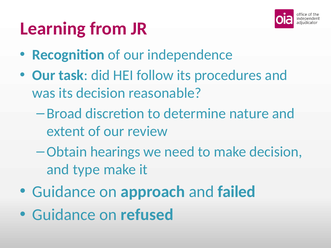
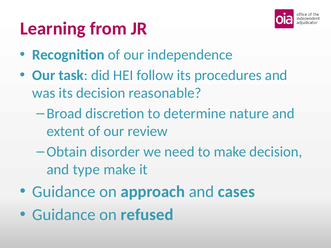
hearings: hearings -> disorder
failed: failed -> cases
